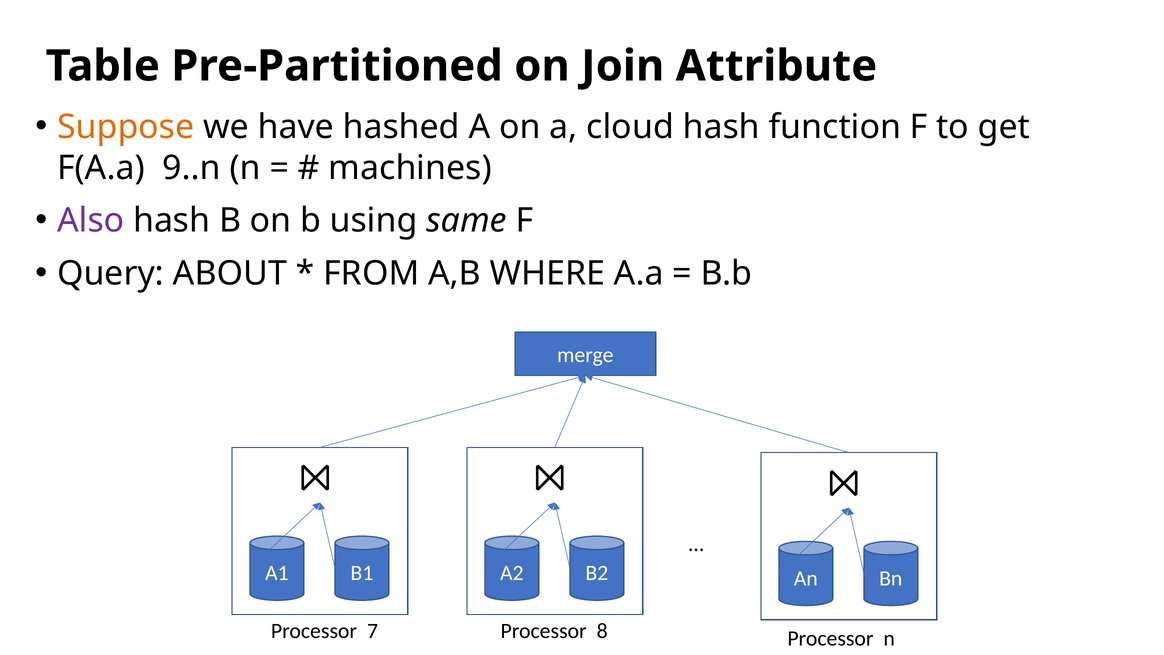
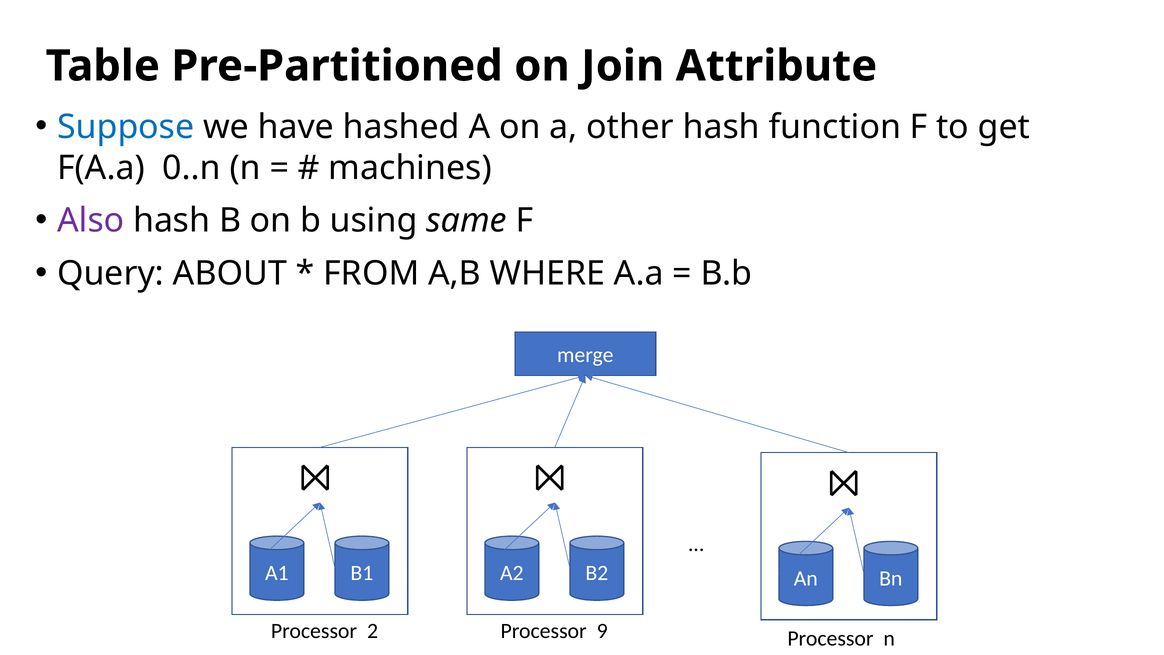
Suppose colour: orange -> blue
cloud: cloud -> other
9..n: 9..n -> 0..n
7: 7 -> 2
8: 8 -> 9
